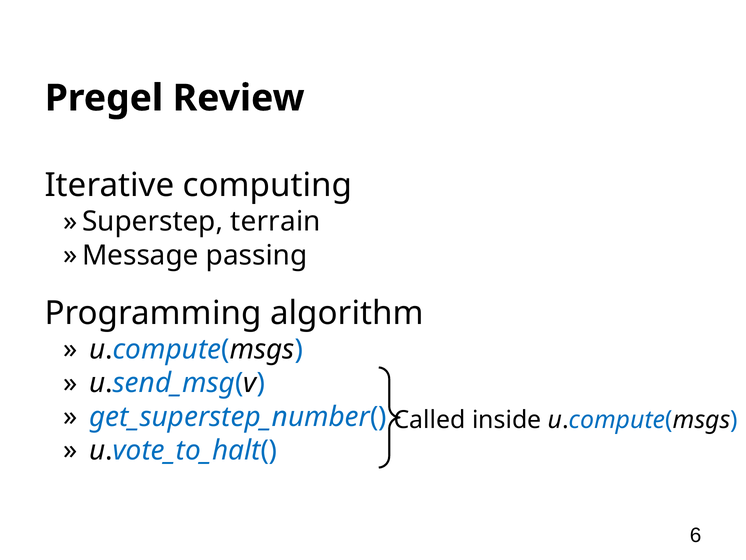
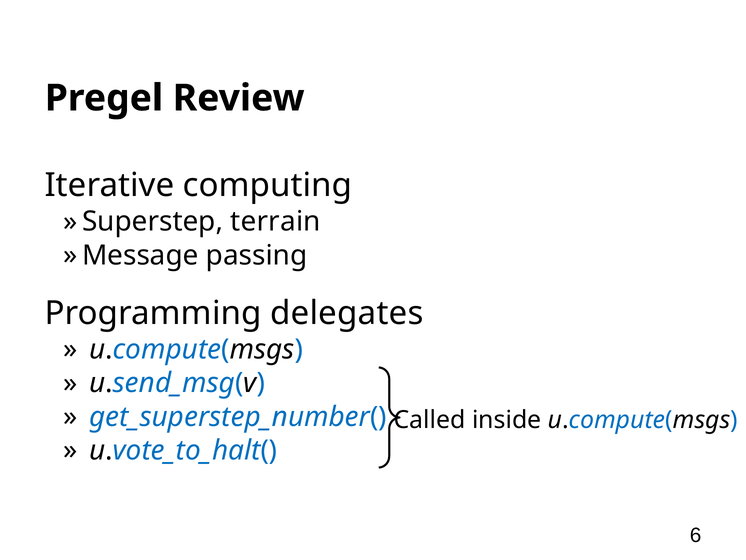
algorithm: algorithm -> delegates
